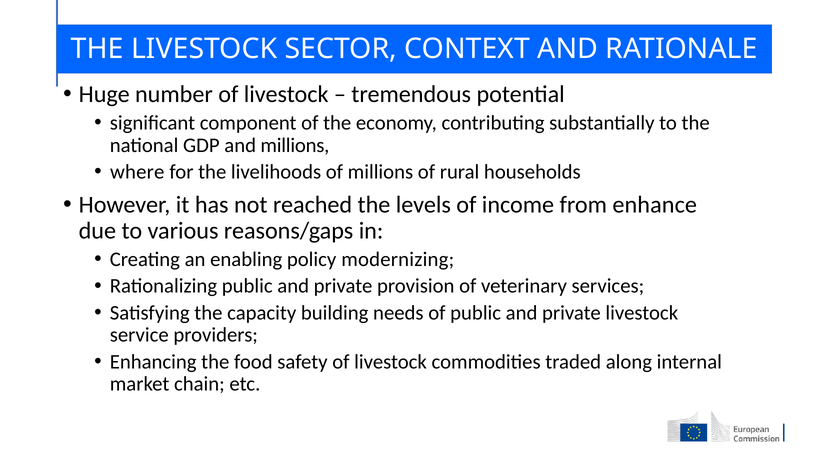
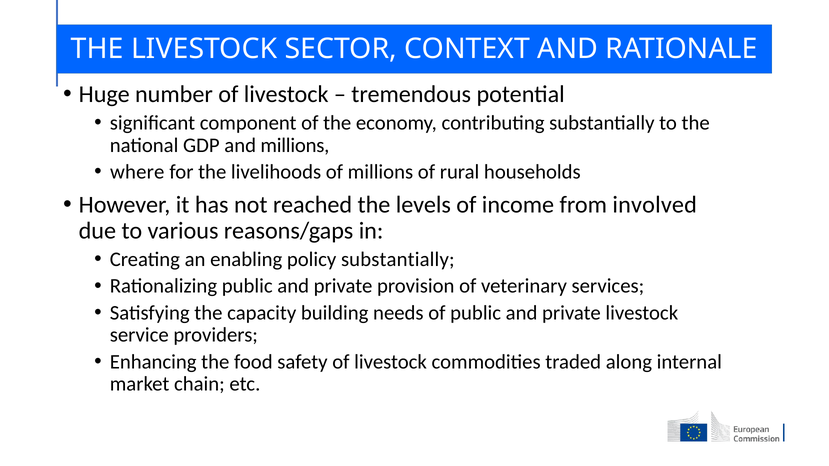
enhance: enhance -> involved
policy modernizing: modernizing -> substantially
